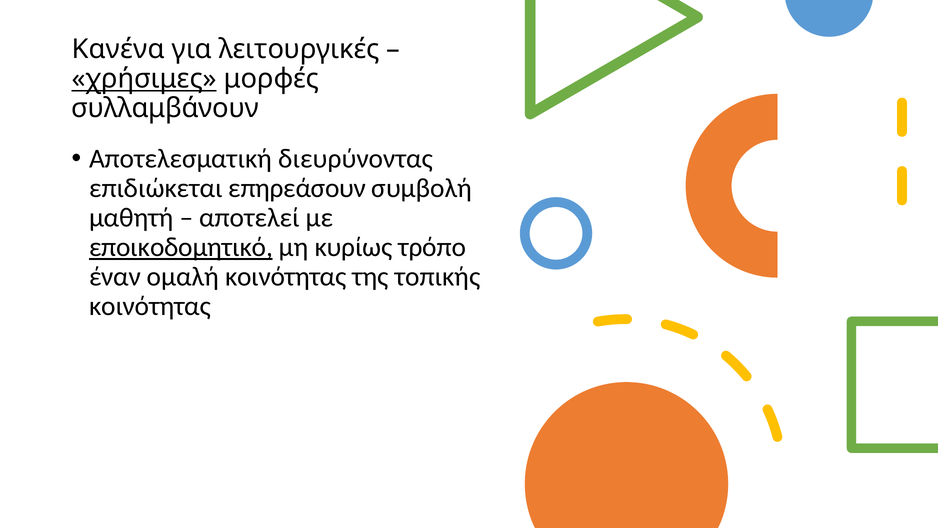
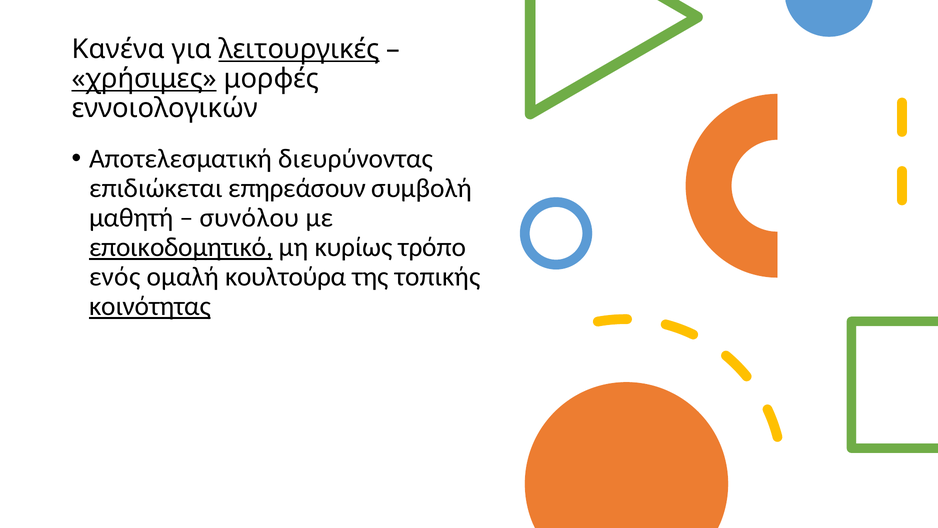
λειτουργικές underline: none -> present
συλλαμβάνουν: συλλαμβάνουν -> εννοιολογικών
αποτελεί: αποτελεί -> συνόλου
έναν: έναν -> ενός
ομαλή κοινότητας: κοινότητας -> κουλτούρα
κοινότητας at (150, 306) underline: none -> present
